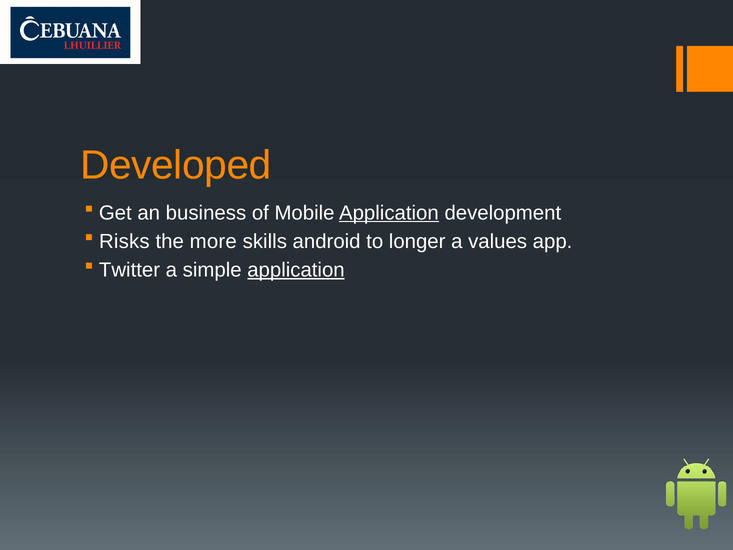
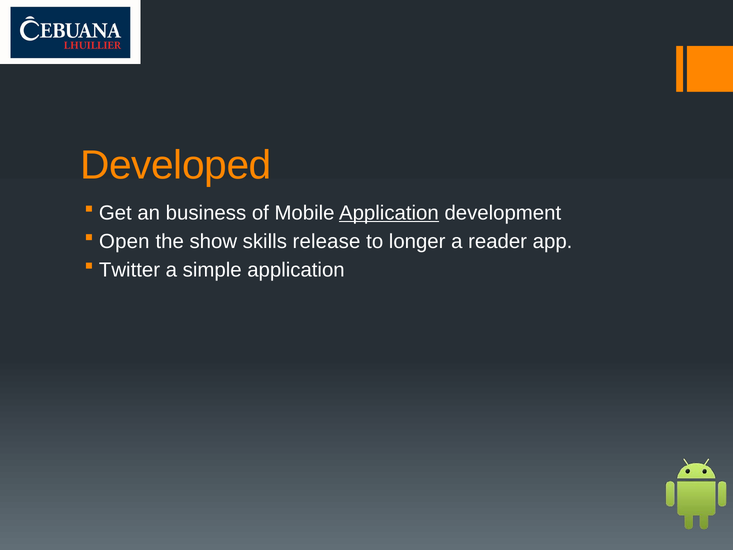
Risks: Risks -> Open
more: more -> show
android: android -> release
values: values -> reader
application at (296, 270) underline: present -> none
